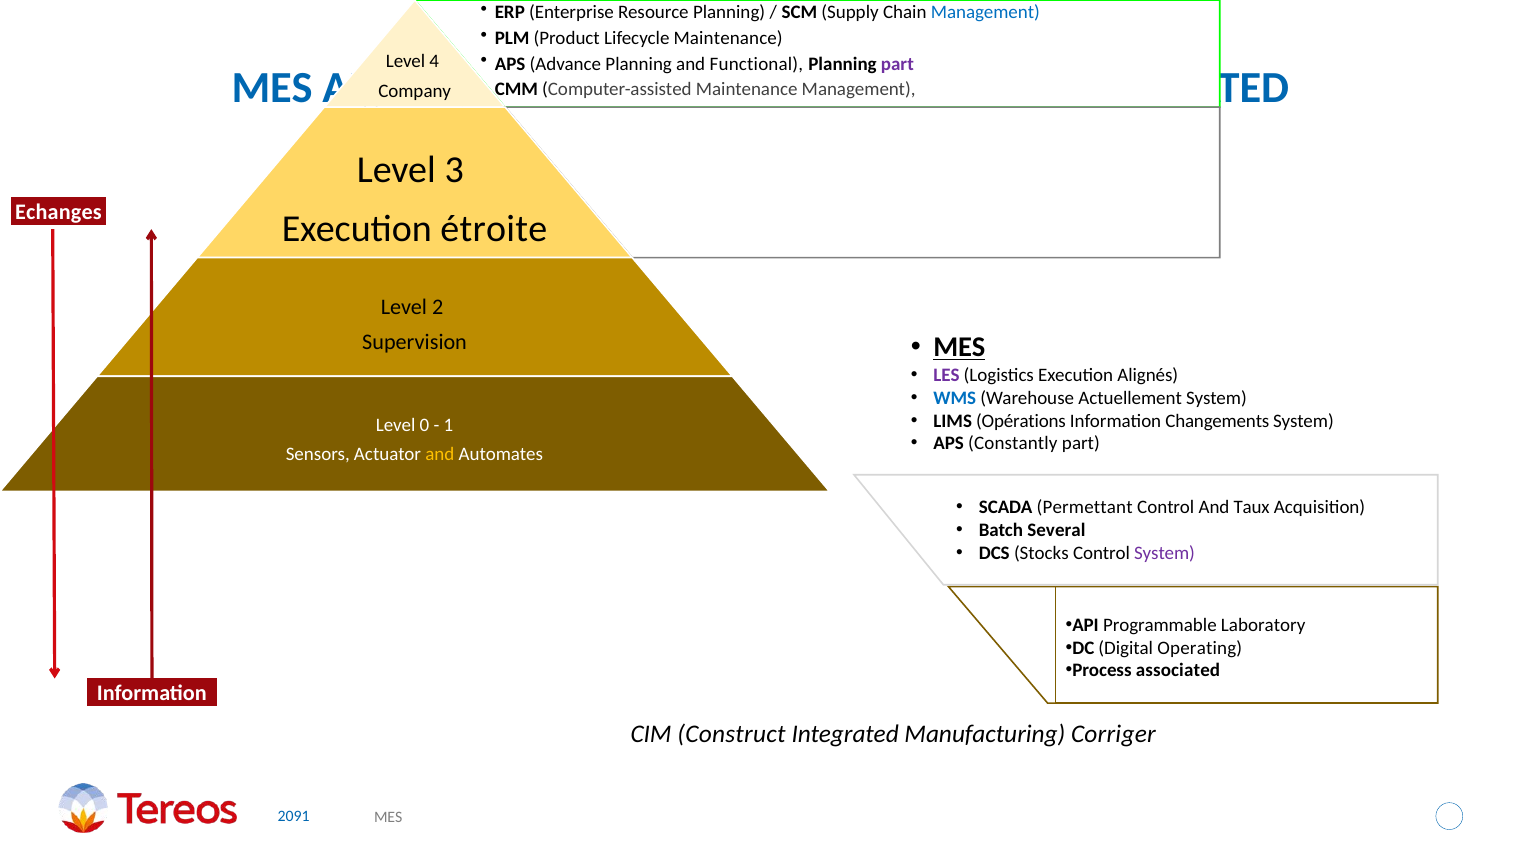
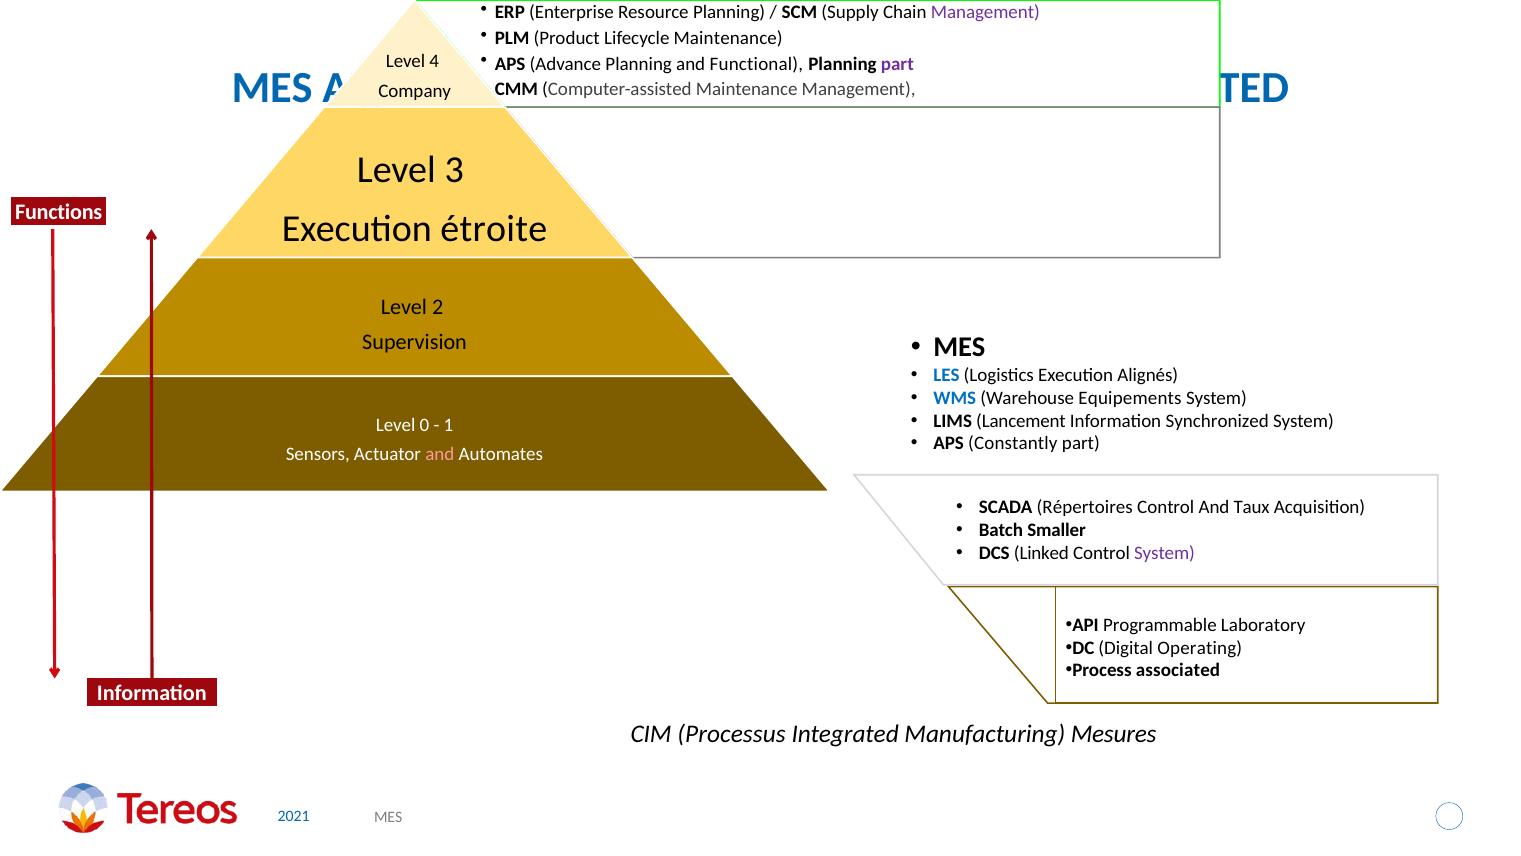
Management at (985, 12) colour: blue -> purple
Echanges: Echanges -> Functions
MES at (959, 347) underline: present -> none
LES colour: purple -> blue
Actuellement: Actuellement -> Equipements
Opérations: Opérations -> Lancement
Changements: Changements -> Synchronized
and at (440, 454) colour: yellow -> pink
Permettant: Permettant -> Répertoires
Several: Several -> Smaller
Stocks: Stocks -> Linked
Construct: Construct -> Processus
Corriger: Corriger -> Mesures
2091: 2091 -> 2021
